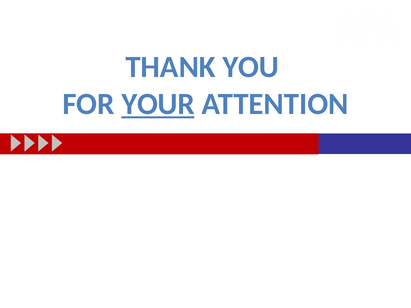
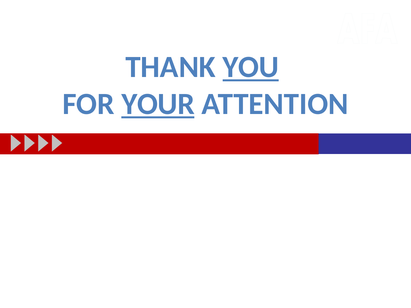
YOU underline: none -> present
